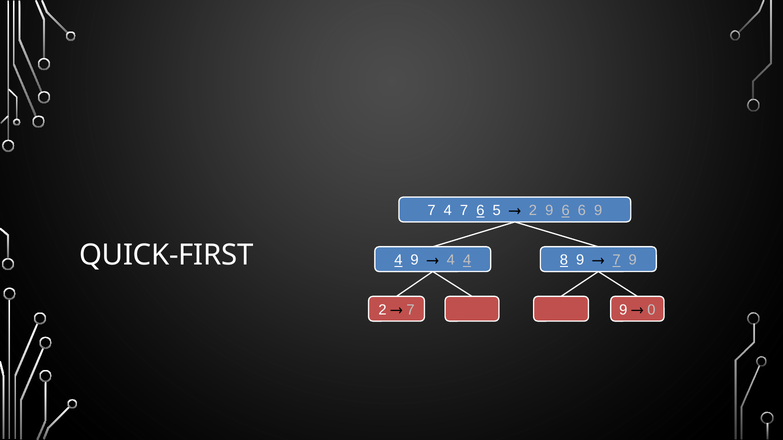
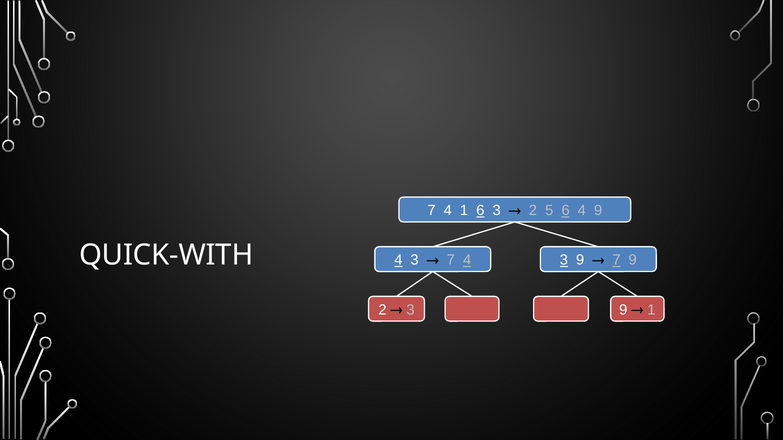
4 7: 7 -> 1
6 5: 5 -> 3
2 9: 9 -> 5
6 6: 6 -> 4
QUICK-FIRST: QUICK-FIRST -> QUICK-WITH
9 at (415, 260): 9 -> 3
4 at (451, 260): 4 -> 7
8 at (564, 260): 8 -> 3
7 at (411, 310): 7 -> 3
0 at (651, 310): 0 -> 1
